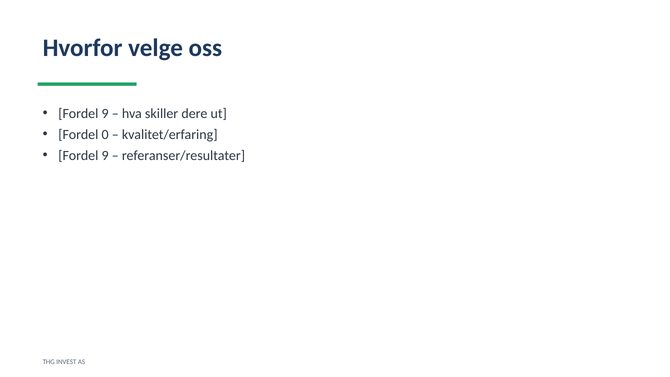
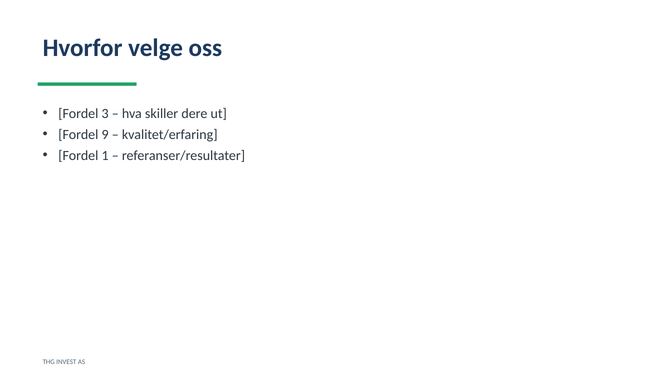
9 at (105, 113): 9 -> 3
0: 0 -> 9
9 at (105, 155): 9 -> 1
